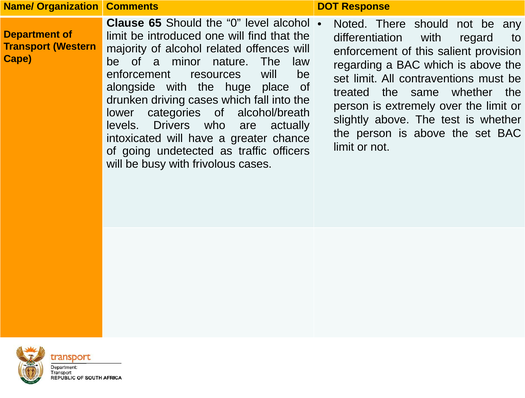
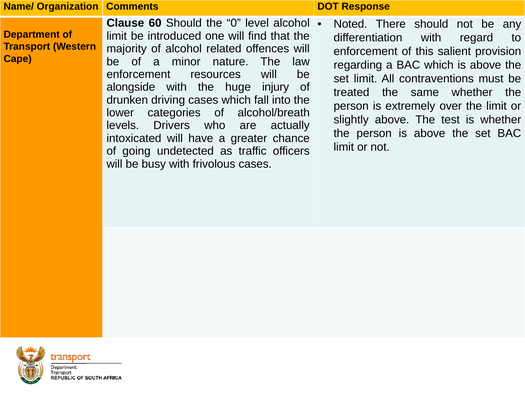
65: 65 -> 60
place: place -> injury
